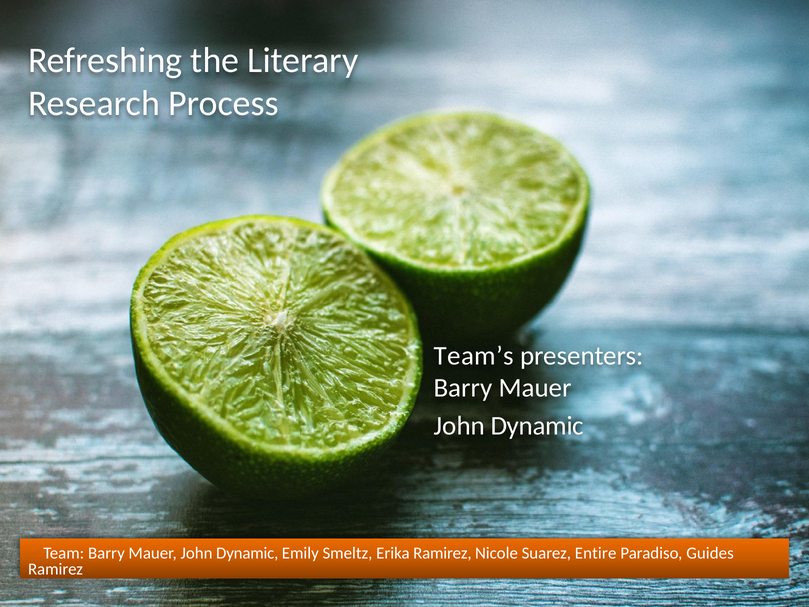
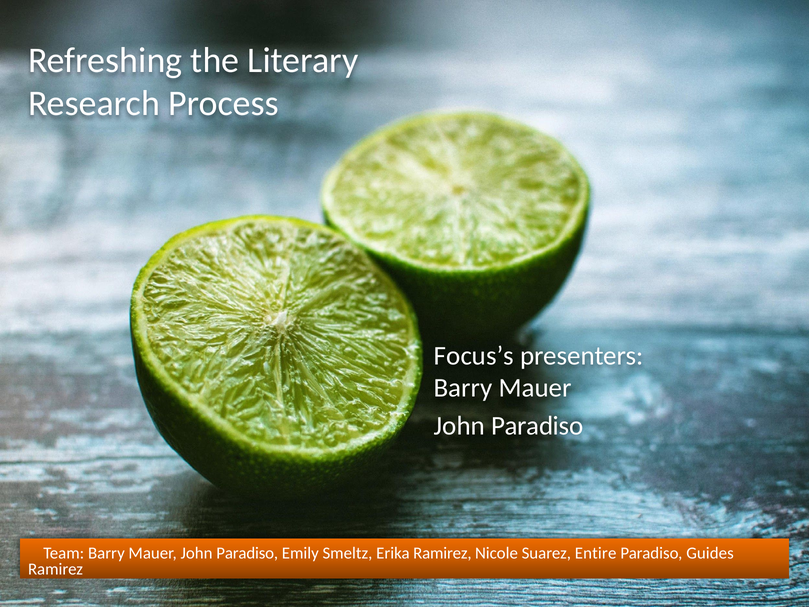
Team’s: Team’s -> Focus’s
Dynamic at (537, 426): Dynamic -> Paradiso
Dynamic at (247, 553): Dynamic -> Paradiso
